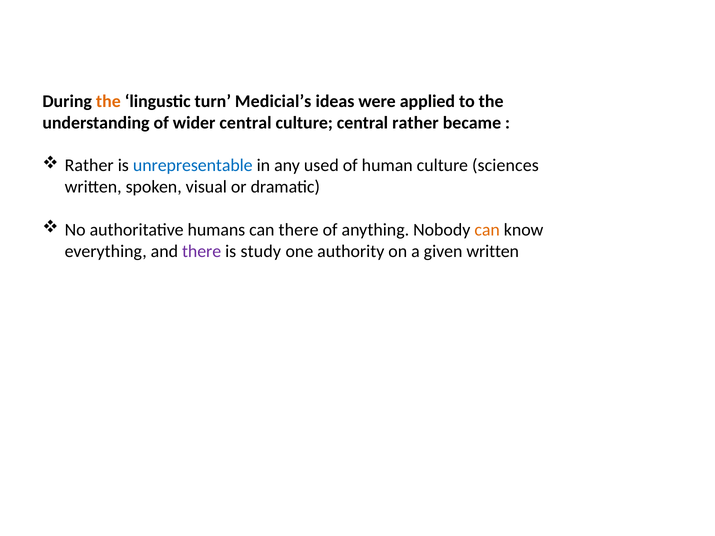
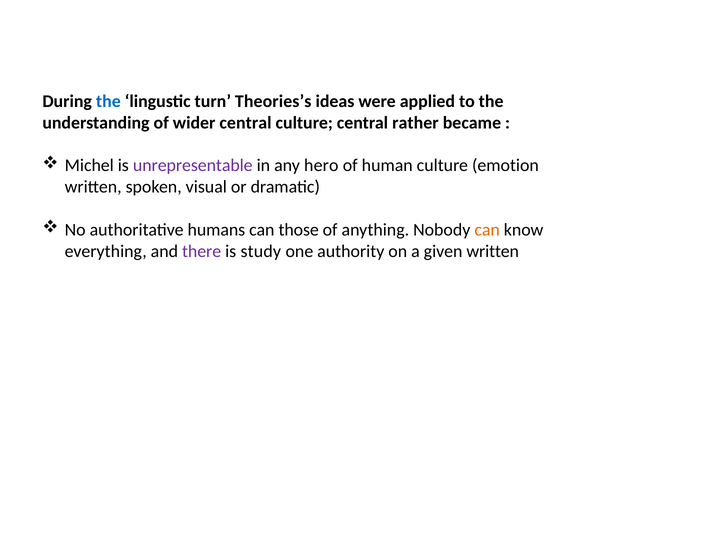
the at (108, 101) colour: orange -> blue
Medicial’s: Medicial’s -> Theories’s
Rather at (89, 166): Rather -> Michel
unrepresentable colour: blue -> purple
used: used -> hero
sciences: sciences -> emotion
can there: there -> those
